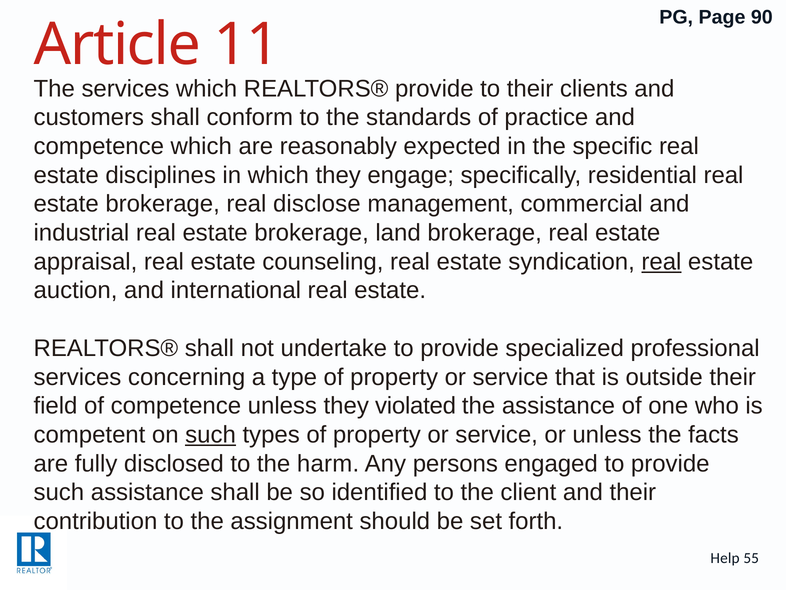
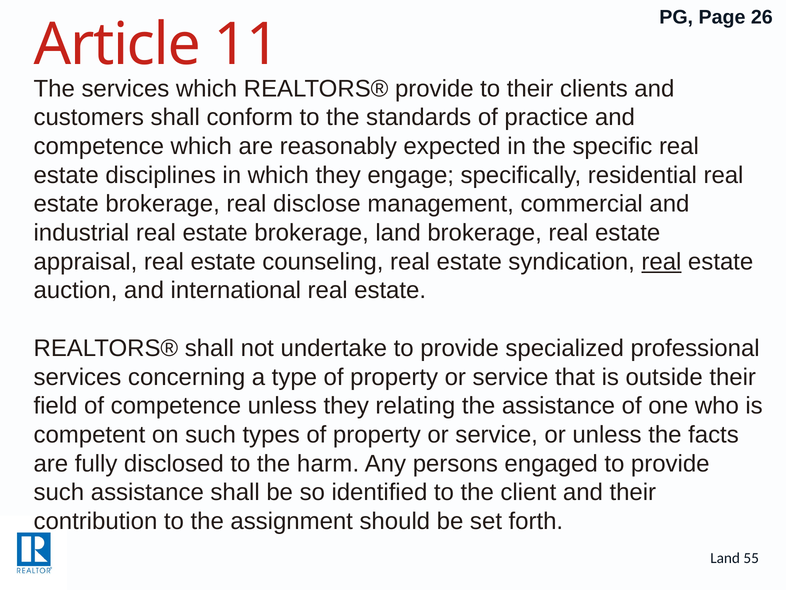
90: 90 -> 26
violated: violated -> relating
such at (211, 434) underline: present -> none
Help at (725, 558): Help -> Land
